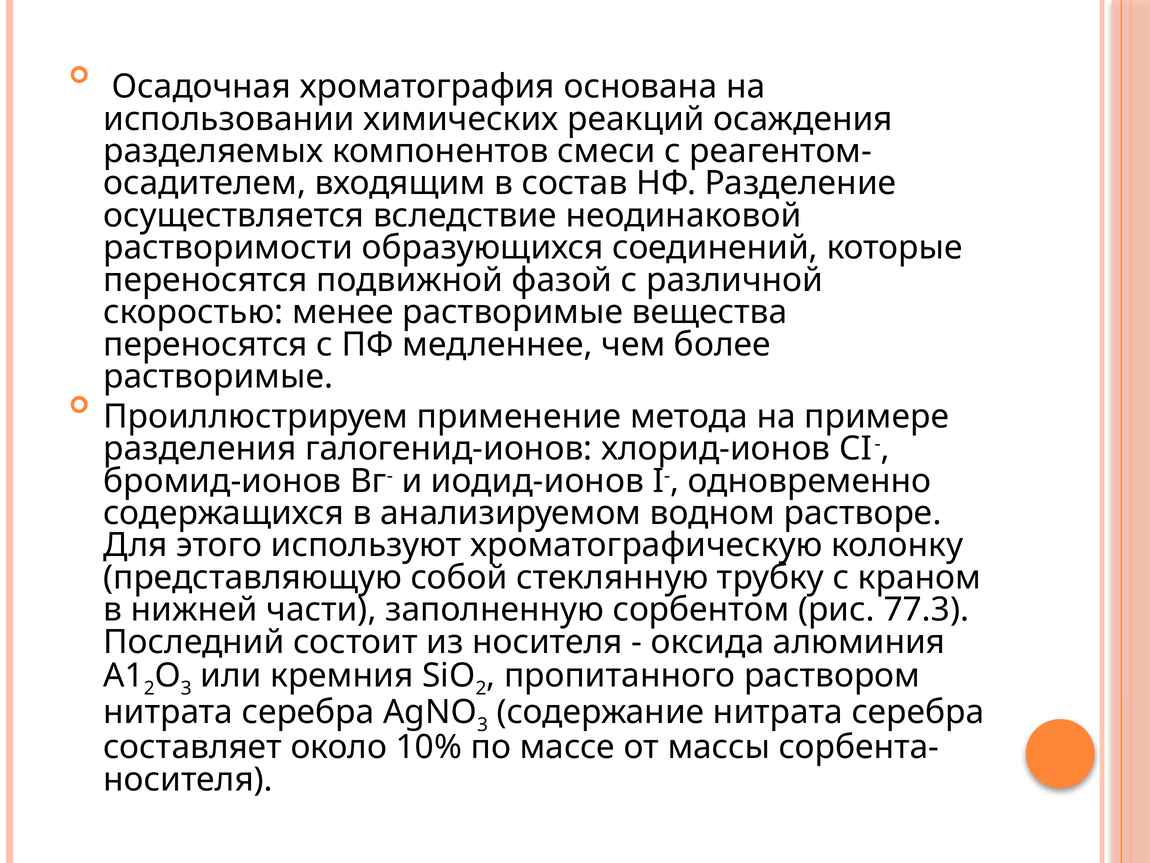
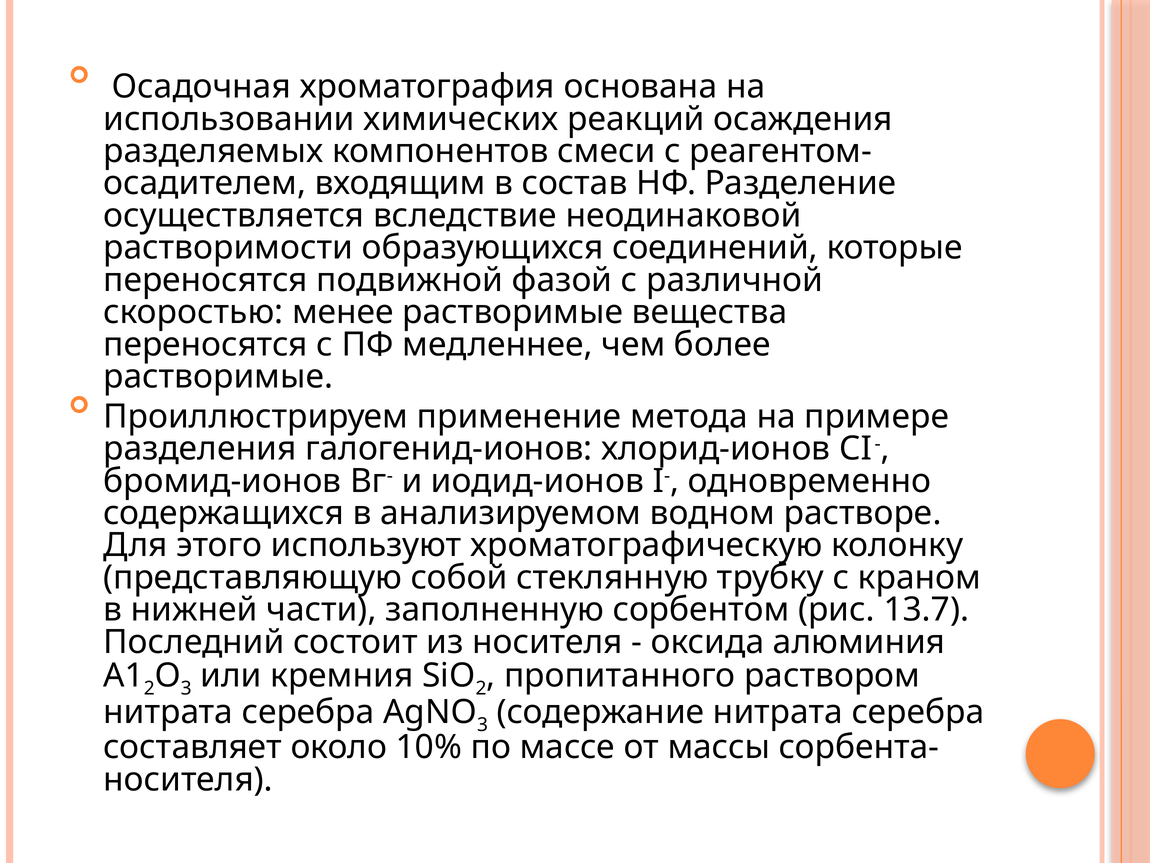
77.3: 77.3 -> 13.7
